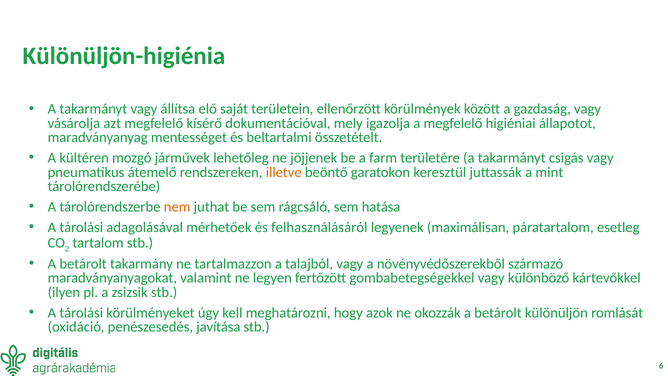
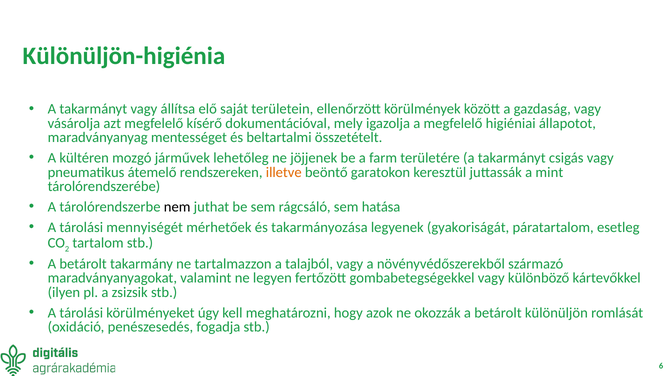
nem colour: orange -> black
adagolásával: adagolásával -> mennyiségét
felhasználásáról: felhasználásáról -> takarmányozása
maximálisan: maximálisan -> gyakoriságát
javítása: javítása -> fogadja
